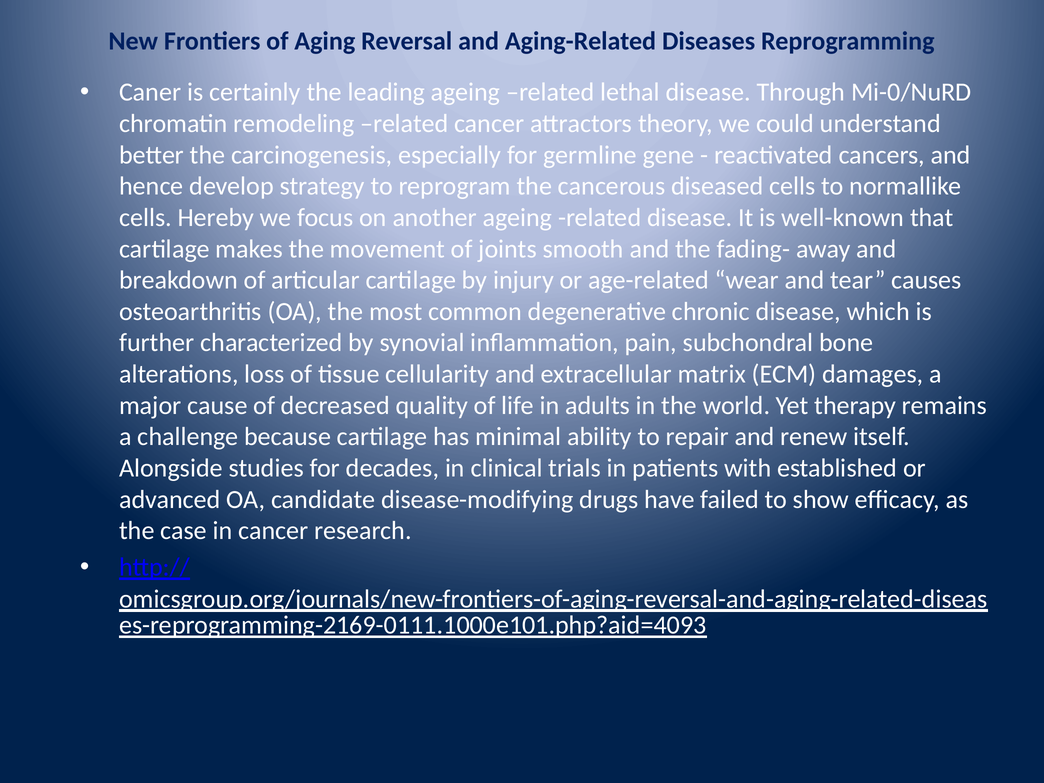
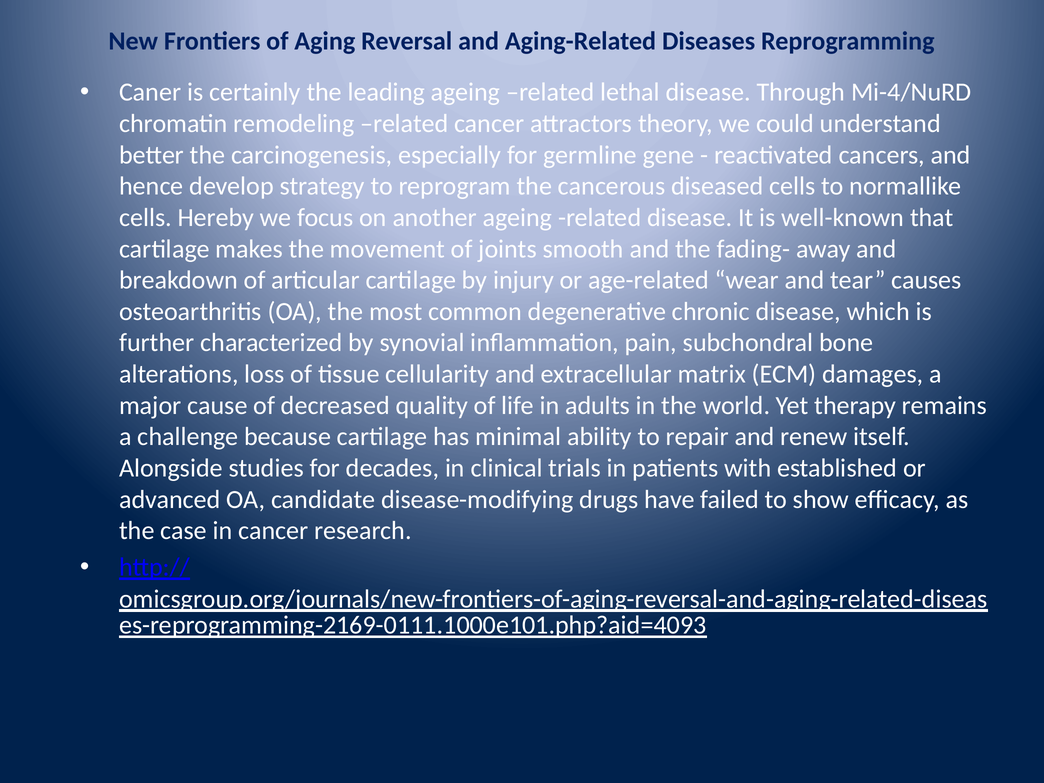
Mi-0/NuRD: Mi-0/NuRD -> Mi-4/NuRD
